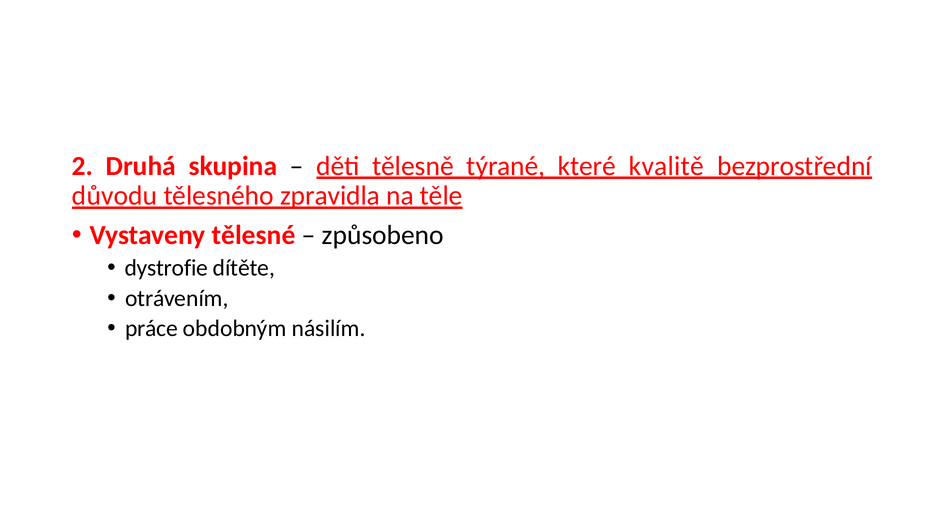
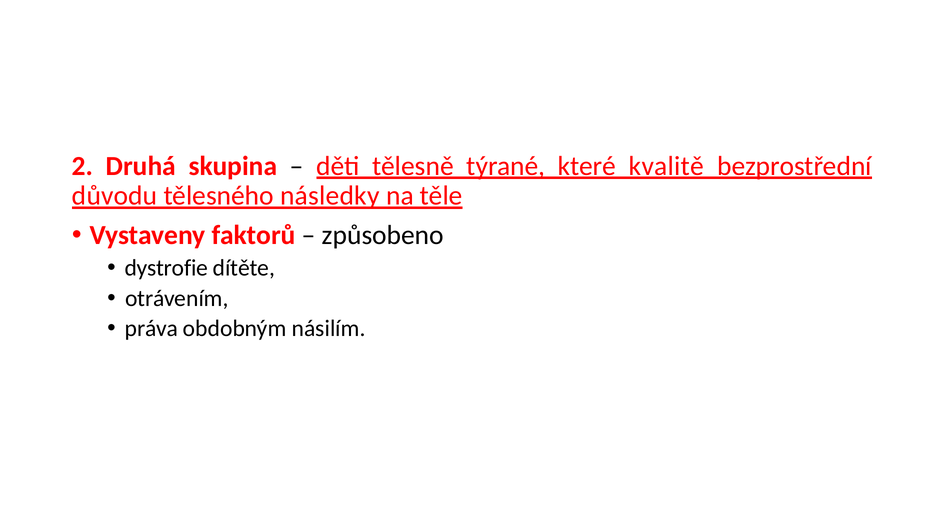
zpravidla: zpravidla -> následky
tělesné: tělesné -> faktorů
práce: práce -> práva
